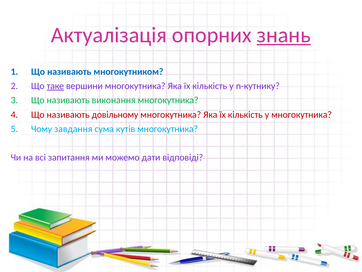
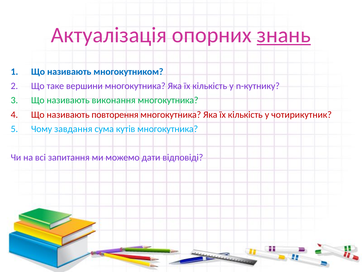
таке underline: present -> none
довільному: довільному -> повторення
у многокутника: многокутника -> чотирикутник
